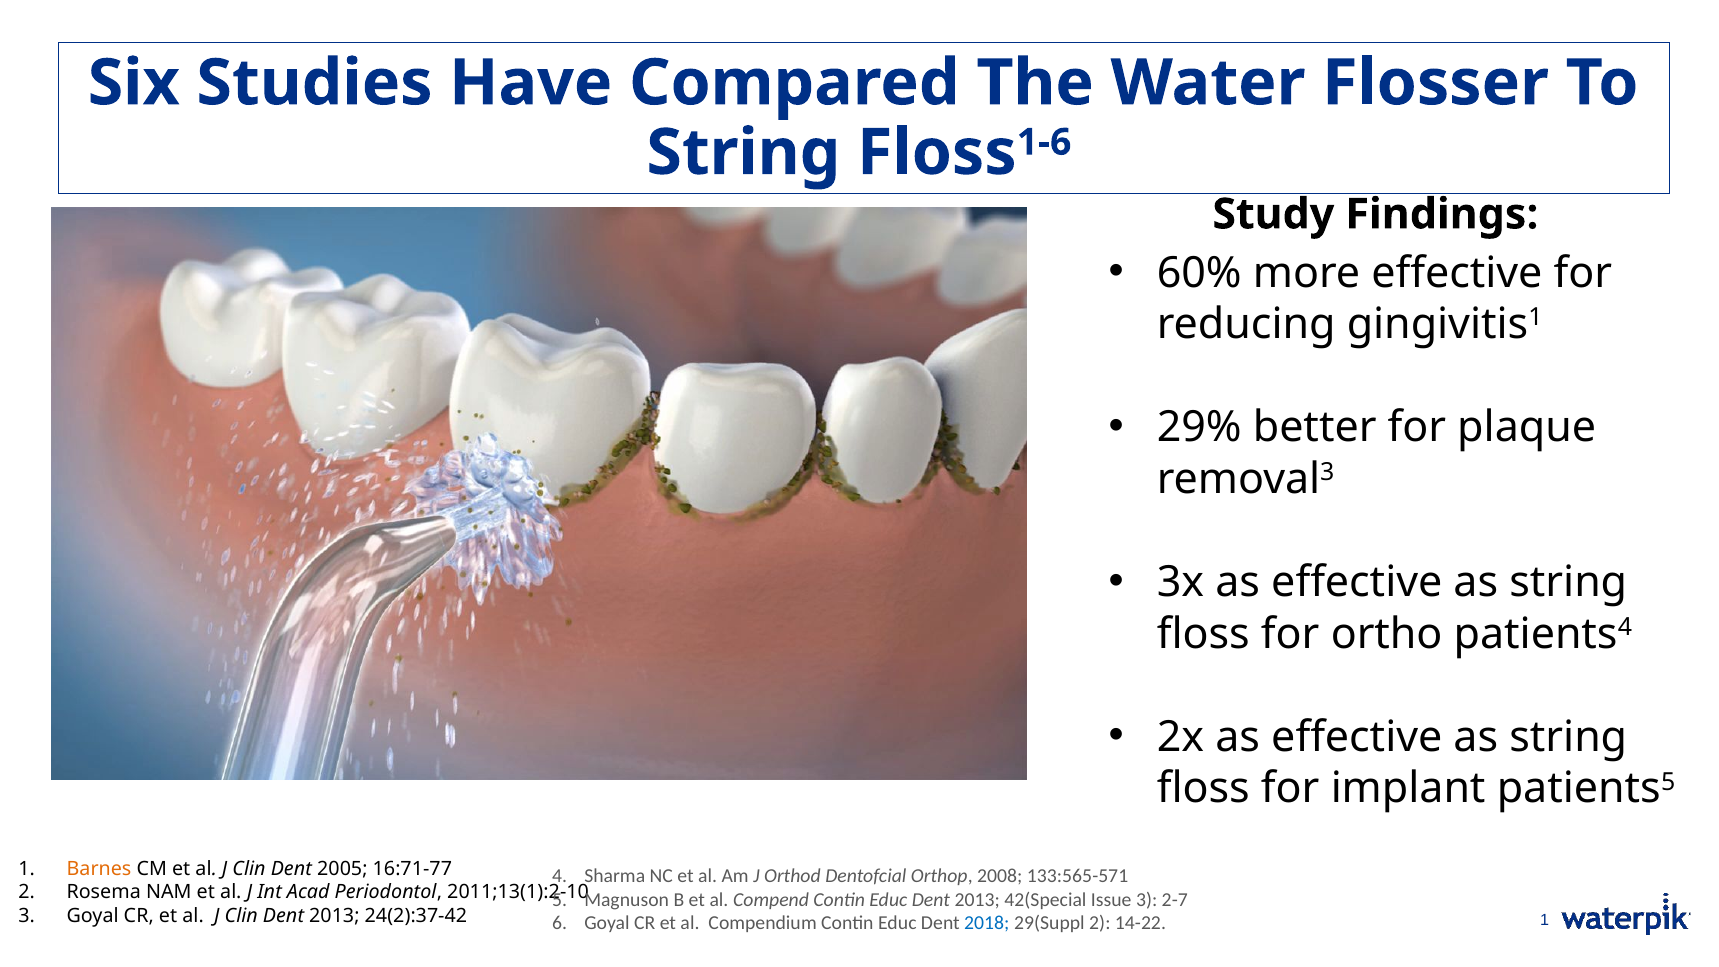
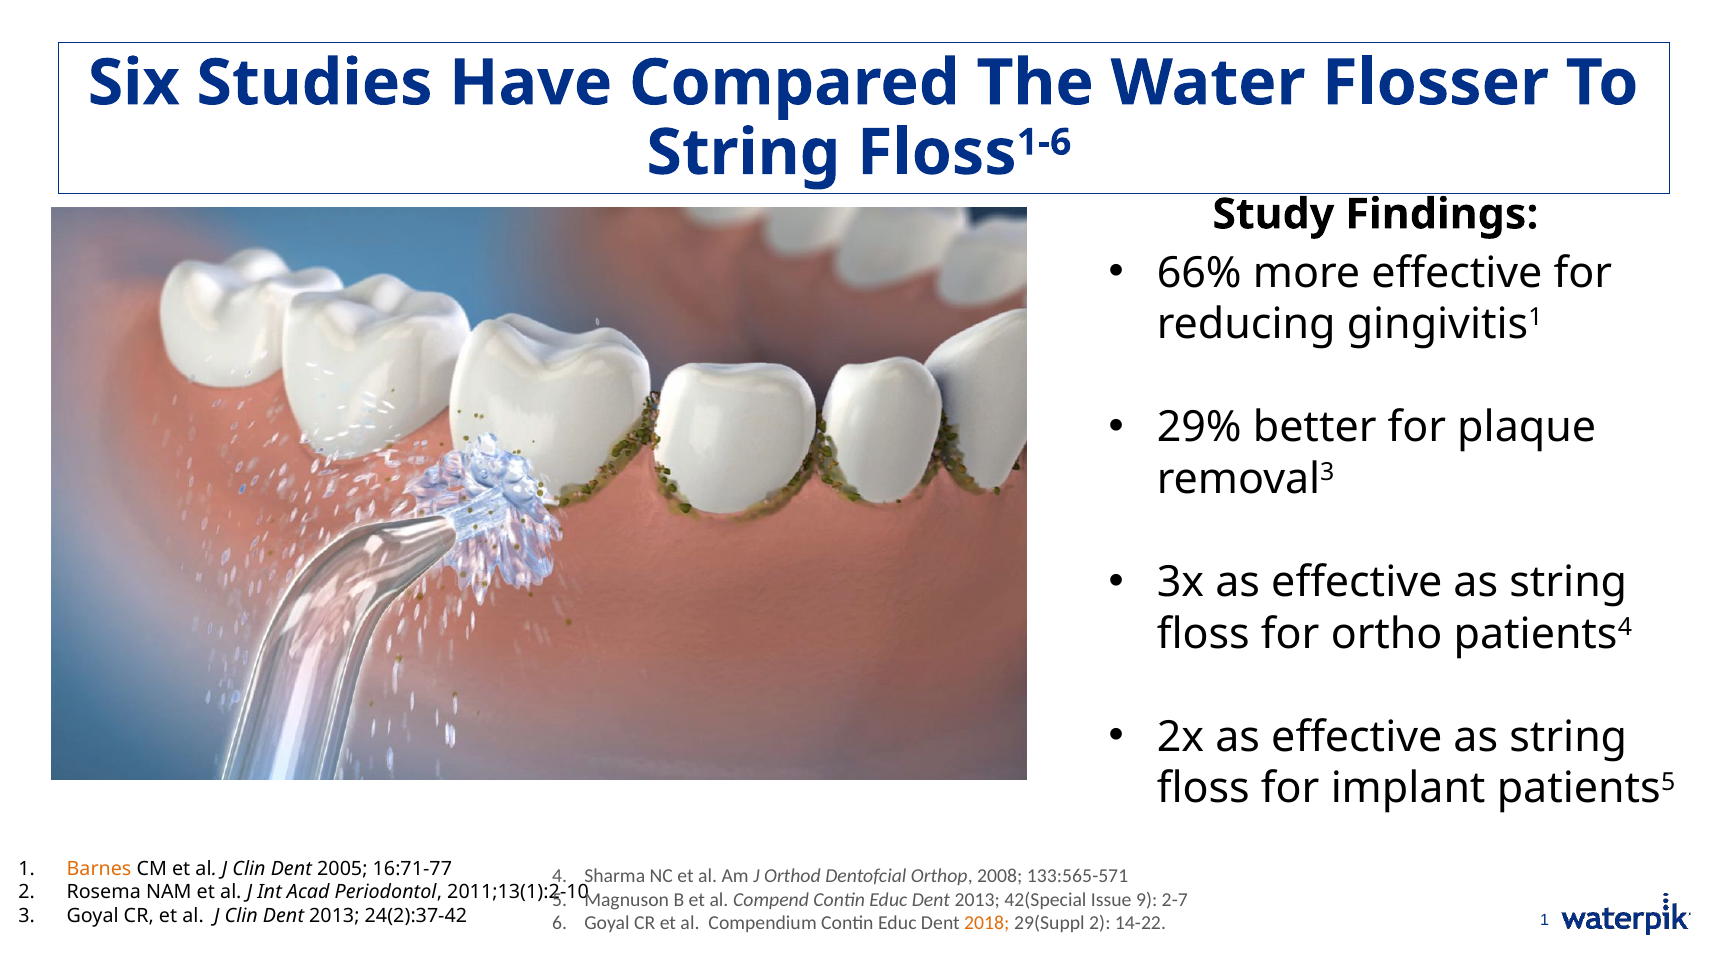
60%: 60% -> 66%
Issue 3: 3 -> 9
2018 colour: blue -> orange
